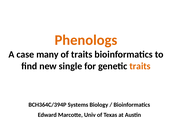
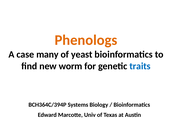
of traits: traits -> yeast
single: single -> worm
traits at (140, 66) colour: orange -> blue
